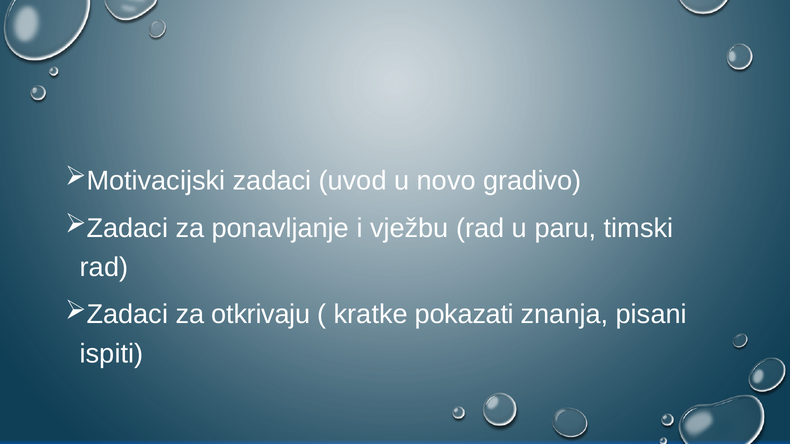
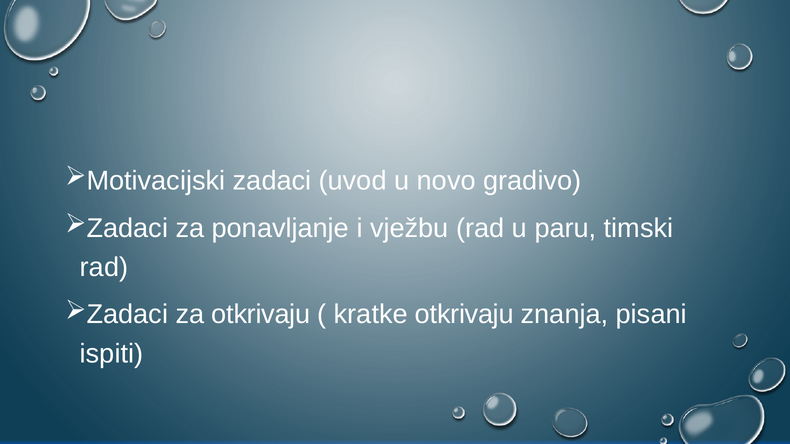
kratke pokazati: pokazati -> otkrivaju
